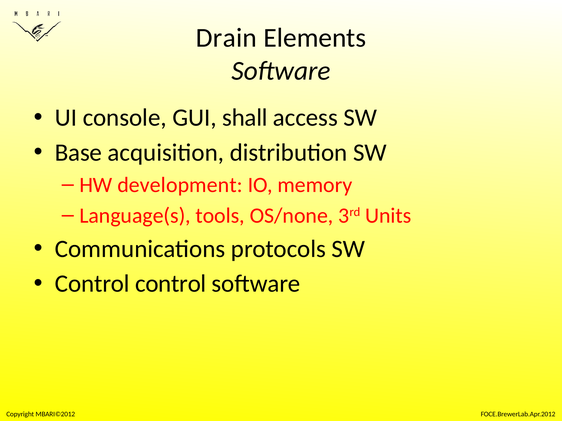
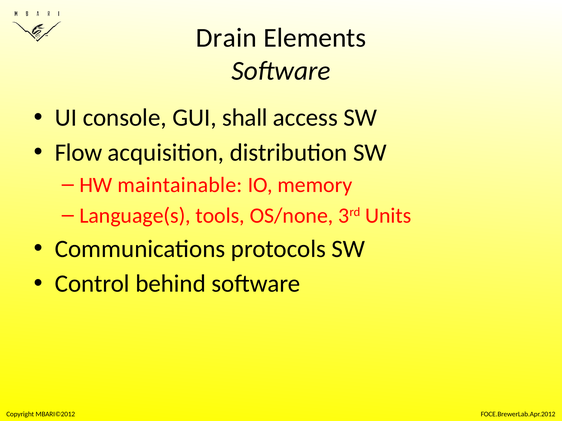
Base: Base -> Flow
development: development -> maintainable
Control control: control -> behind
